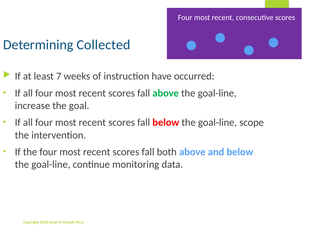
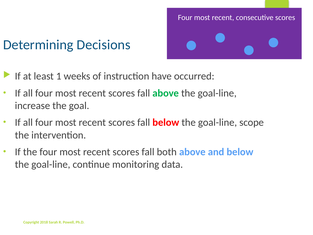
Collected: Collected -> Decisions
7: 7 -> 1
